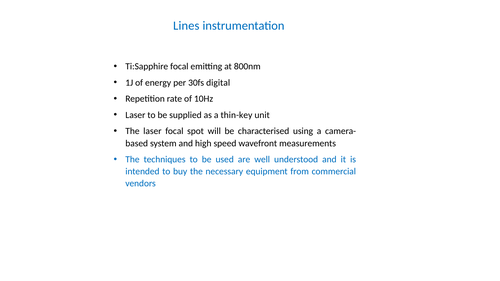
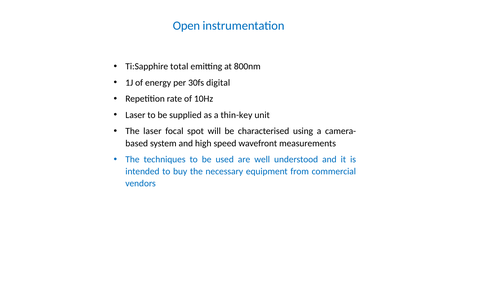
Lines: Lines -> Open
Ti:Sapphire focal: focal -> total
